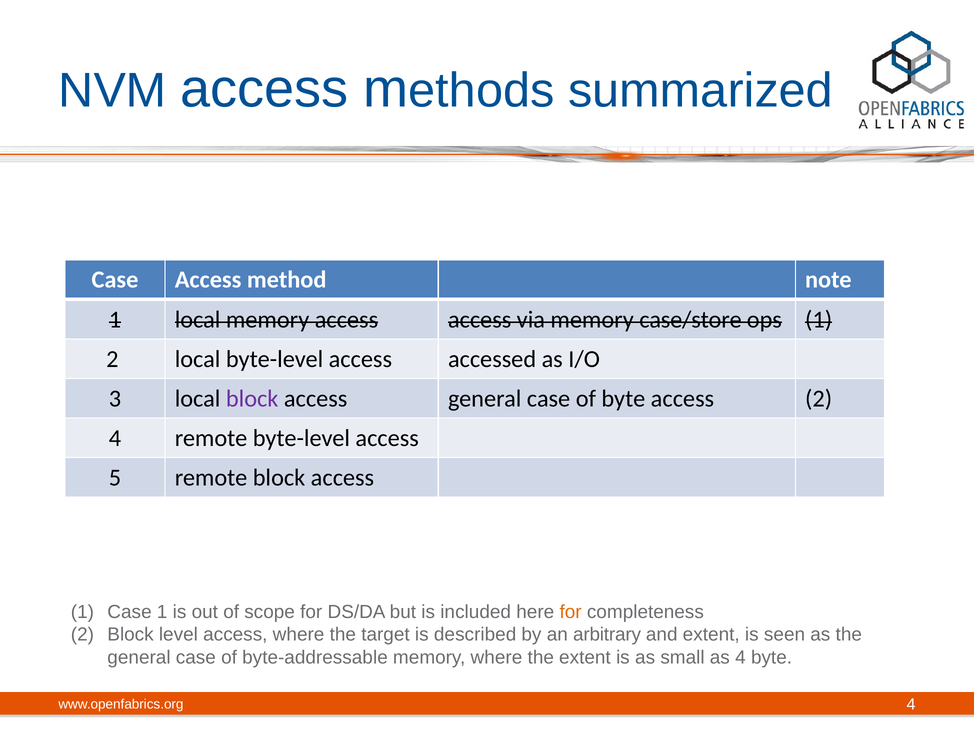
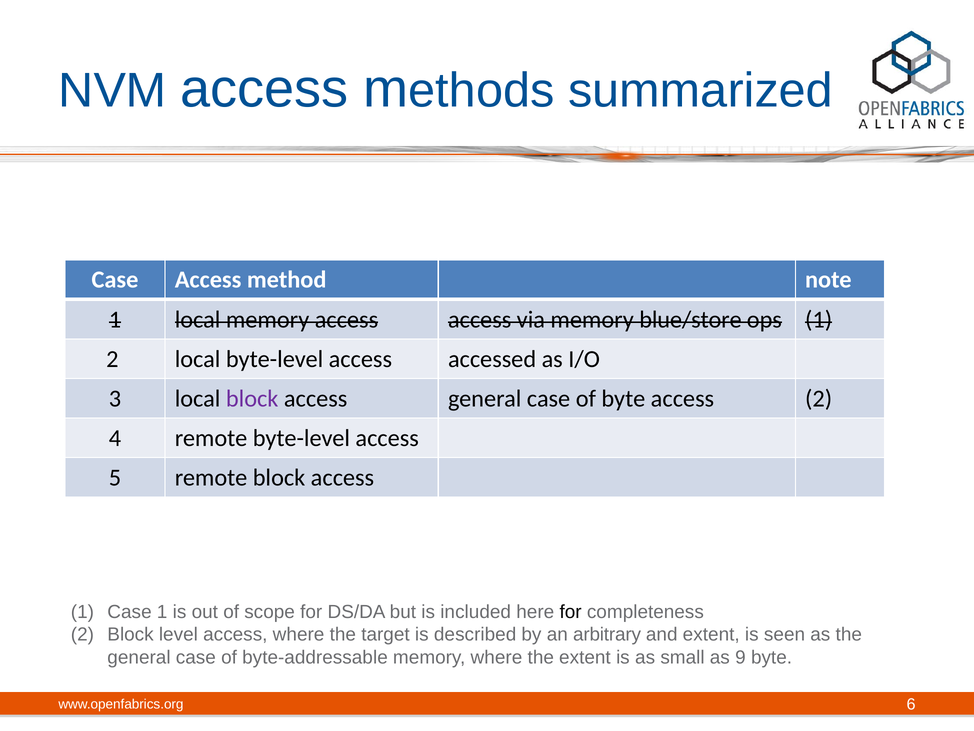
case/store: case/store -> blue/store
for at (571, 611) colour: orange -> black
as 4: 4 -> 9
www.openfabrics.org 4: 4 -> 6
